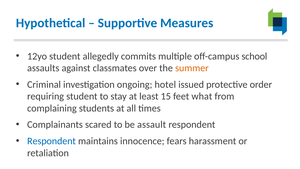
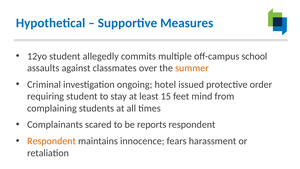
what: what -> mind
assault: assault -> reports
Respondent at (52, 141) colour: blue -> orange
